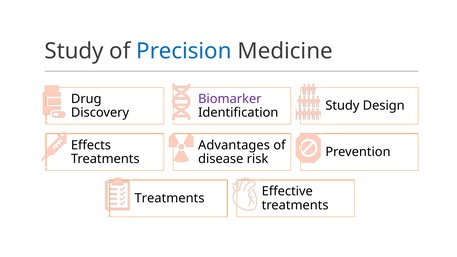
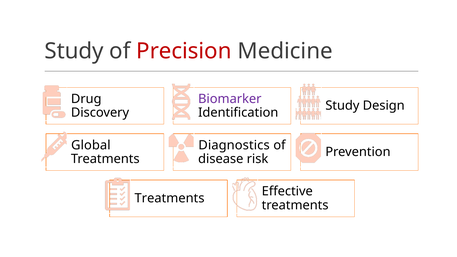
Precision colour: blue -> red
Effects: Effects -> Global
Advantages: Advantages -> Diagnostics
